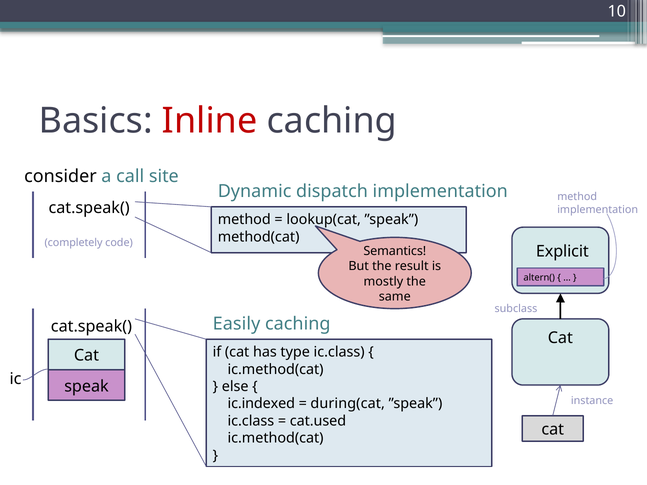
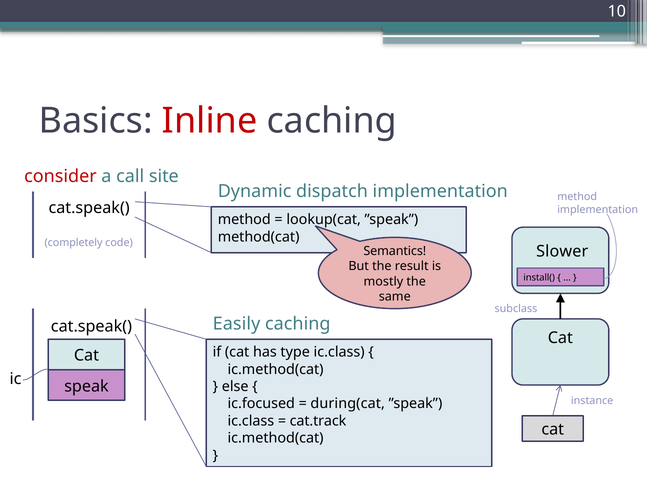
consider colour: black -> red
Explicit: Explicit -> Slower
altern(: altern( -> install(
ic.indexed: ic.indexed -> ic.focused
cat.used: cat.used -> cat.track
